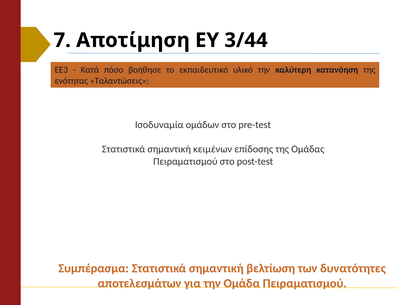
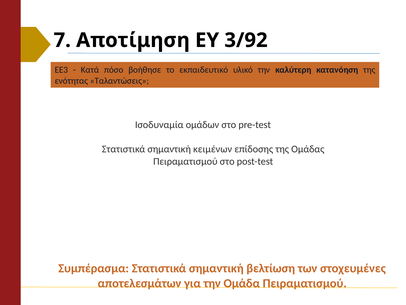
3/44: 3/44 -> 3/92
δυνατότητες: δυνατότητες -> στοχευμένες
